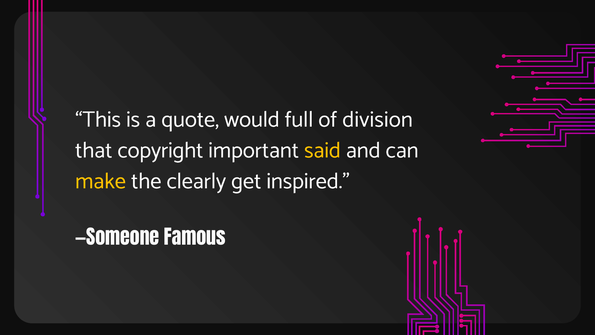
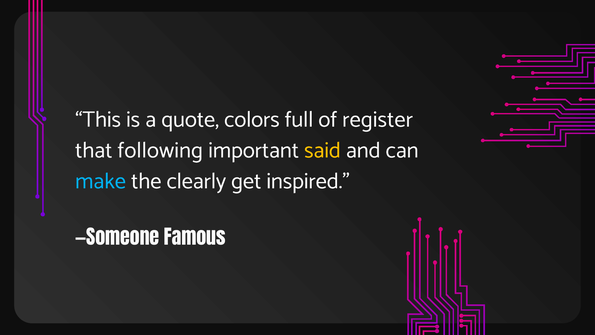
would: would -> colors
division: division -> register
copyright: copyright -> following
make colour: yellow -> light blue
